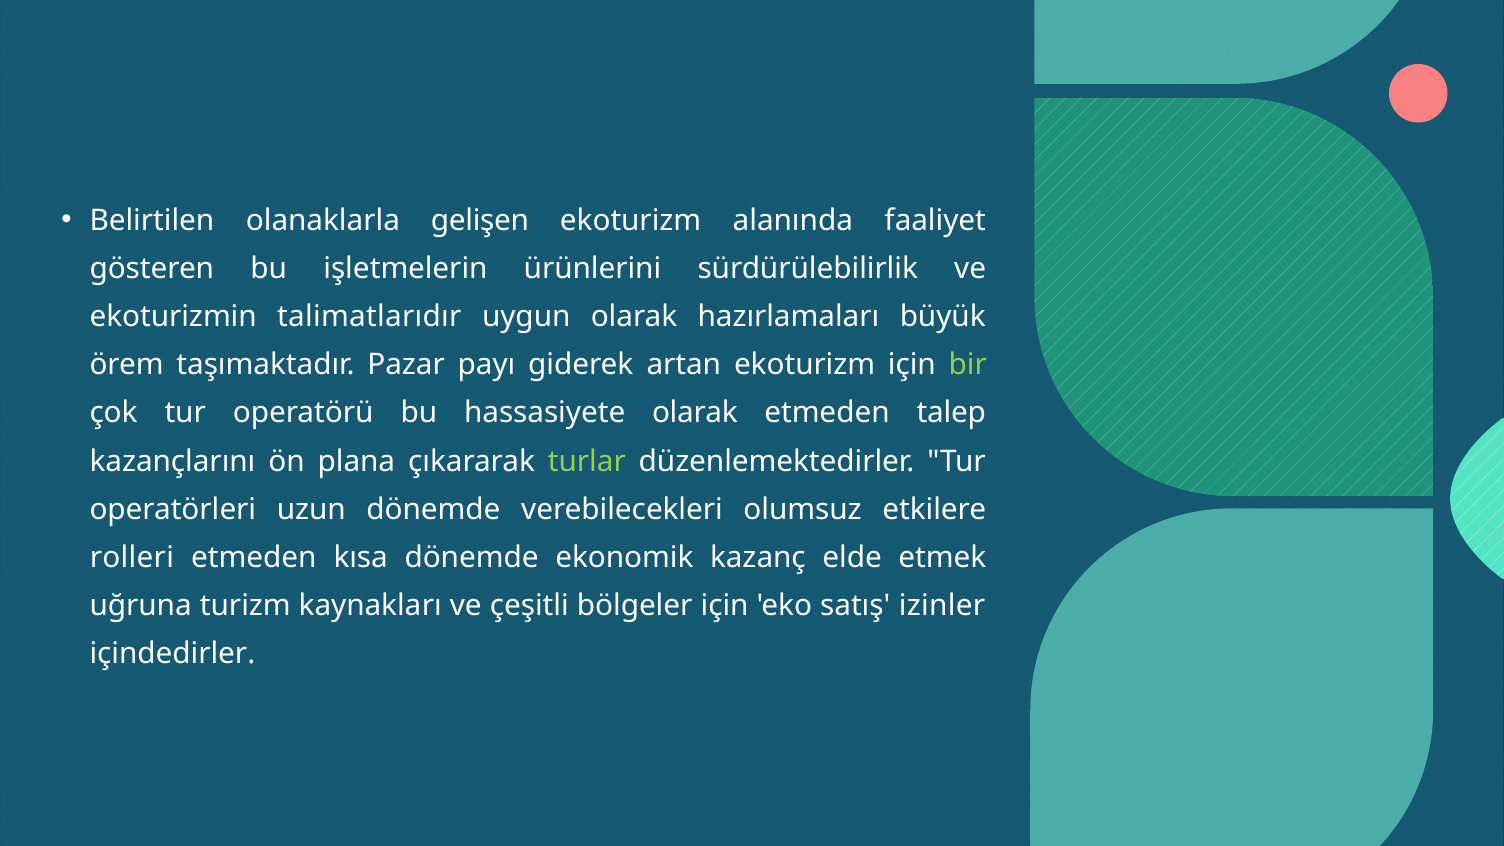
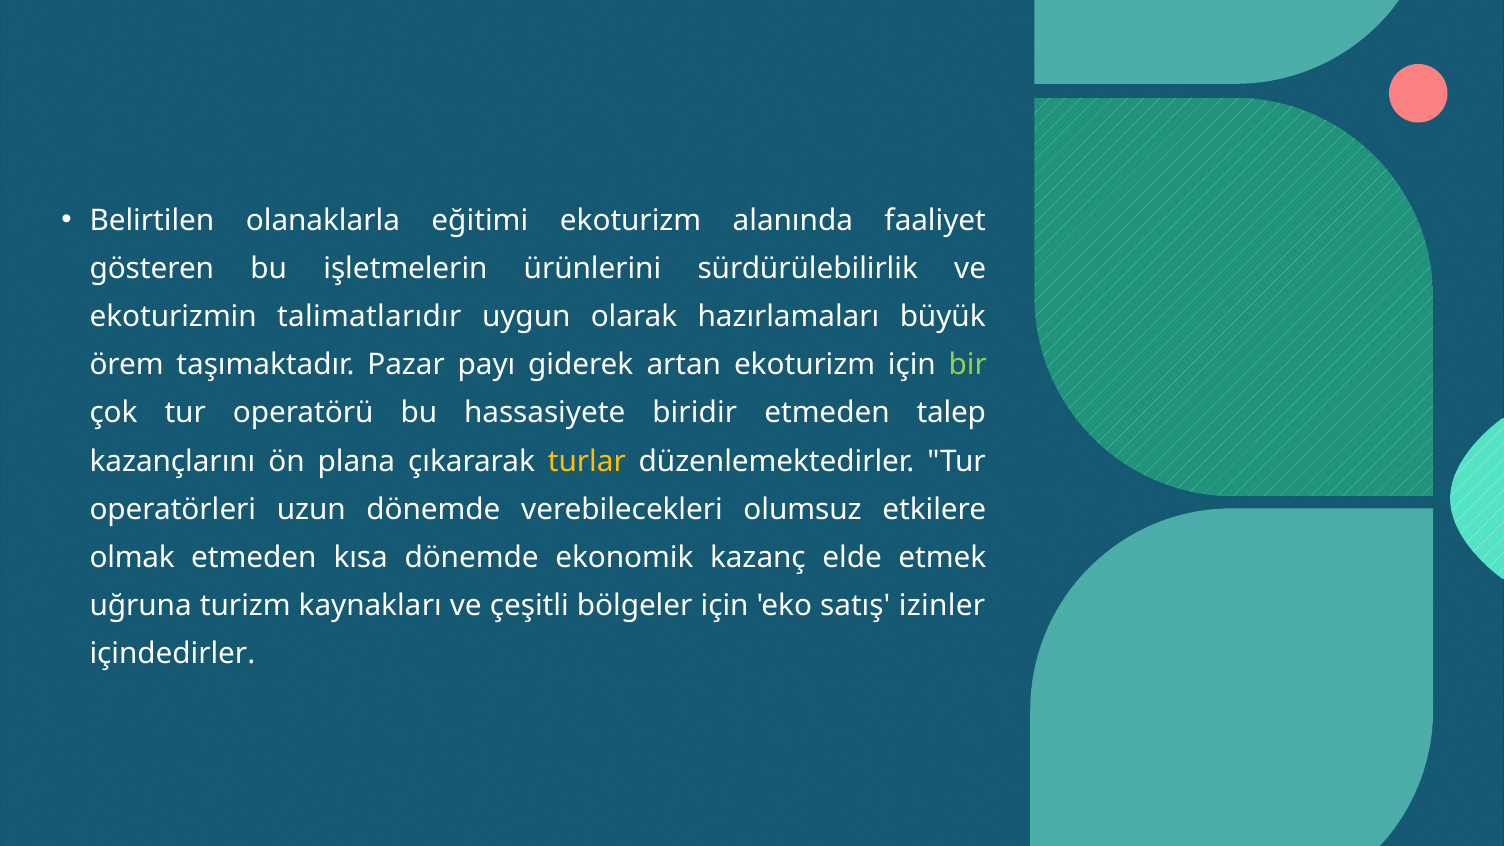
gelişen: gelişen -> eğitimi
hassasiyete olarak: olarak -> biridir
turlar colour: light green -> yellow
rolleri: rolleri -> olmak
